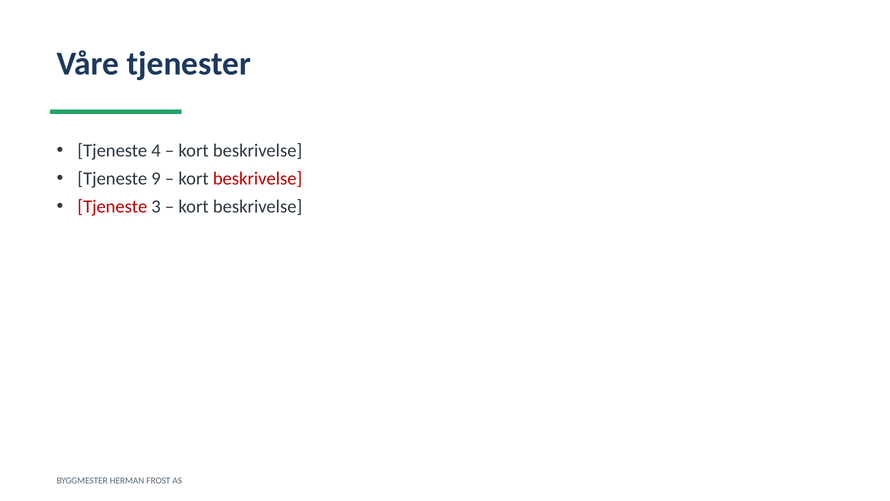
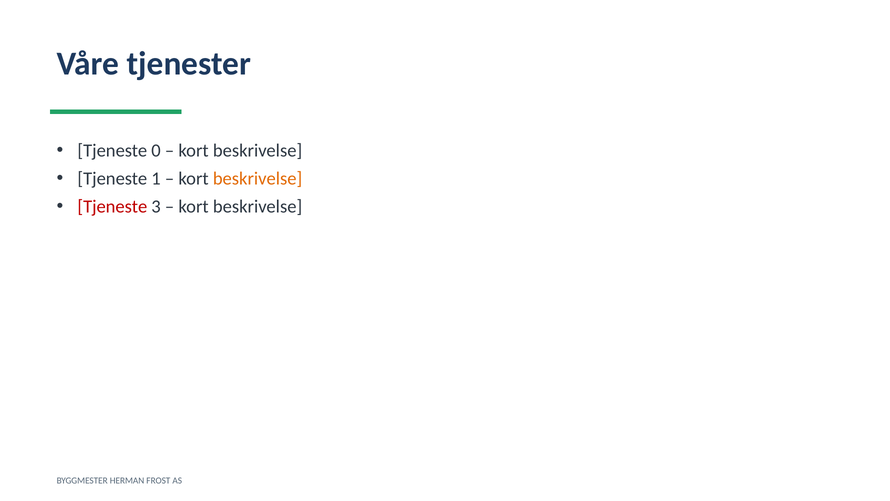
4: 4 -> 0
9: 9 -> 1
beskrivelse at (258, 179) colour: red -> orange
